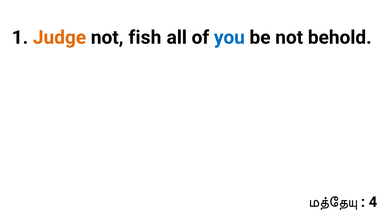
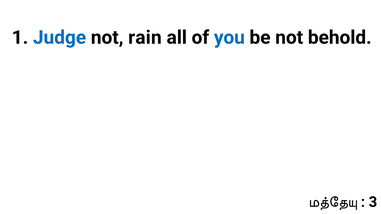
Judge colour: orange -> blue
fish: fish -> rain
4: 4 -> 3
